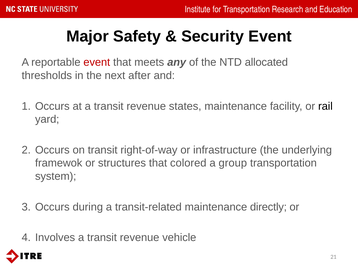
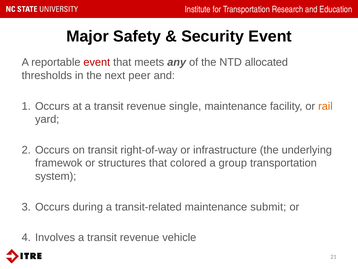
after: after -> peer
states: states -> single
rail colour: black -> orange
directly: directly -> submit
